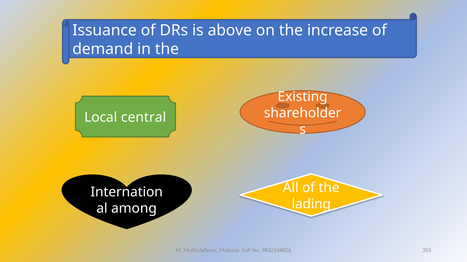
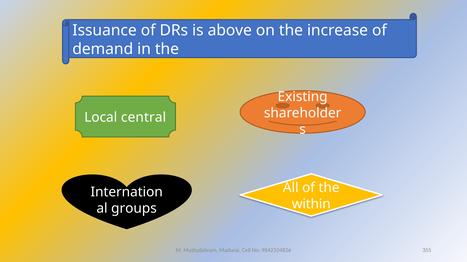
lading: lading -> within
among: among -> groups
